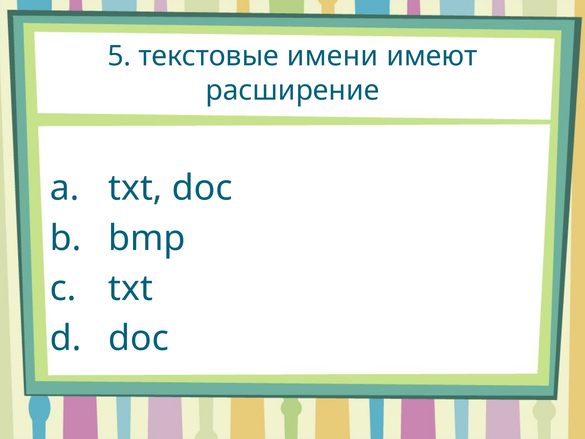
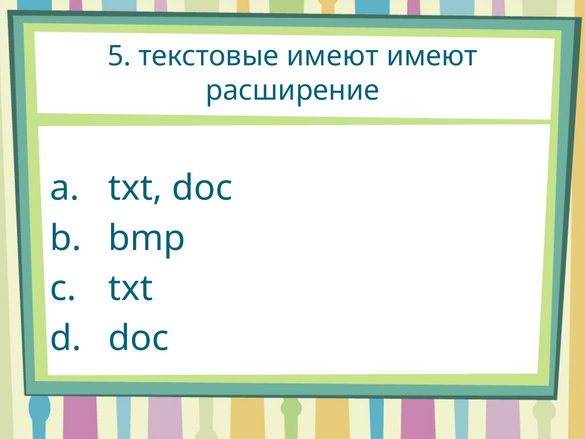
текстовые имени: имени -> имеют
